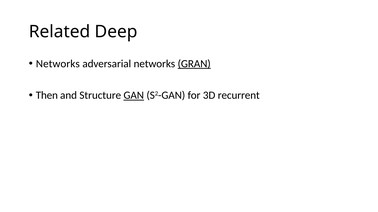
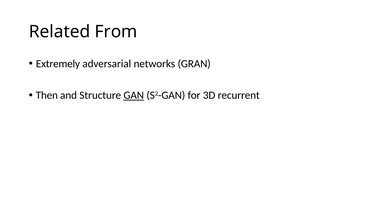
Deep: Deep -> From
Networks at (58, 64): Networks -> Extremely
GRAN underline: present -> none
